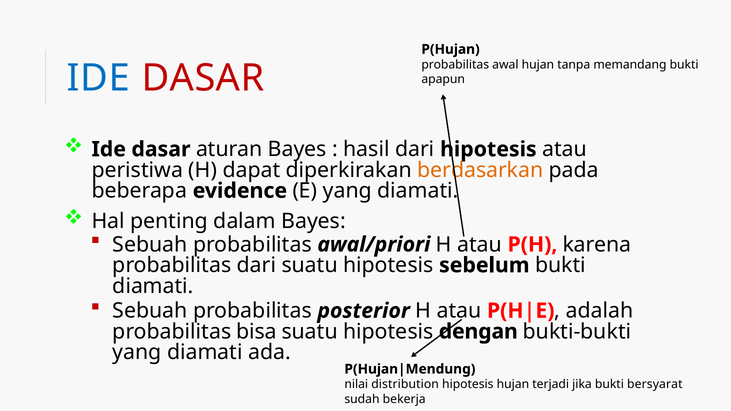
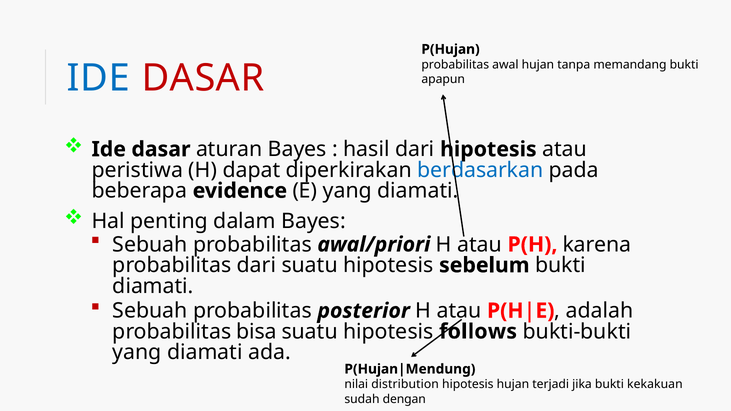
berdasarkan colour: orange -> blue
dengan: dengan -> follows
bersyarat: bersyarat -> kekakuan
bekerja: bekerja -> dengan
